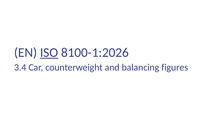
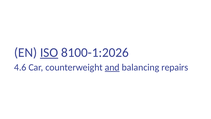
3.4: 3.4 -> 4.6
and underline: none -> present
figures: figures -> repairs
